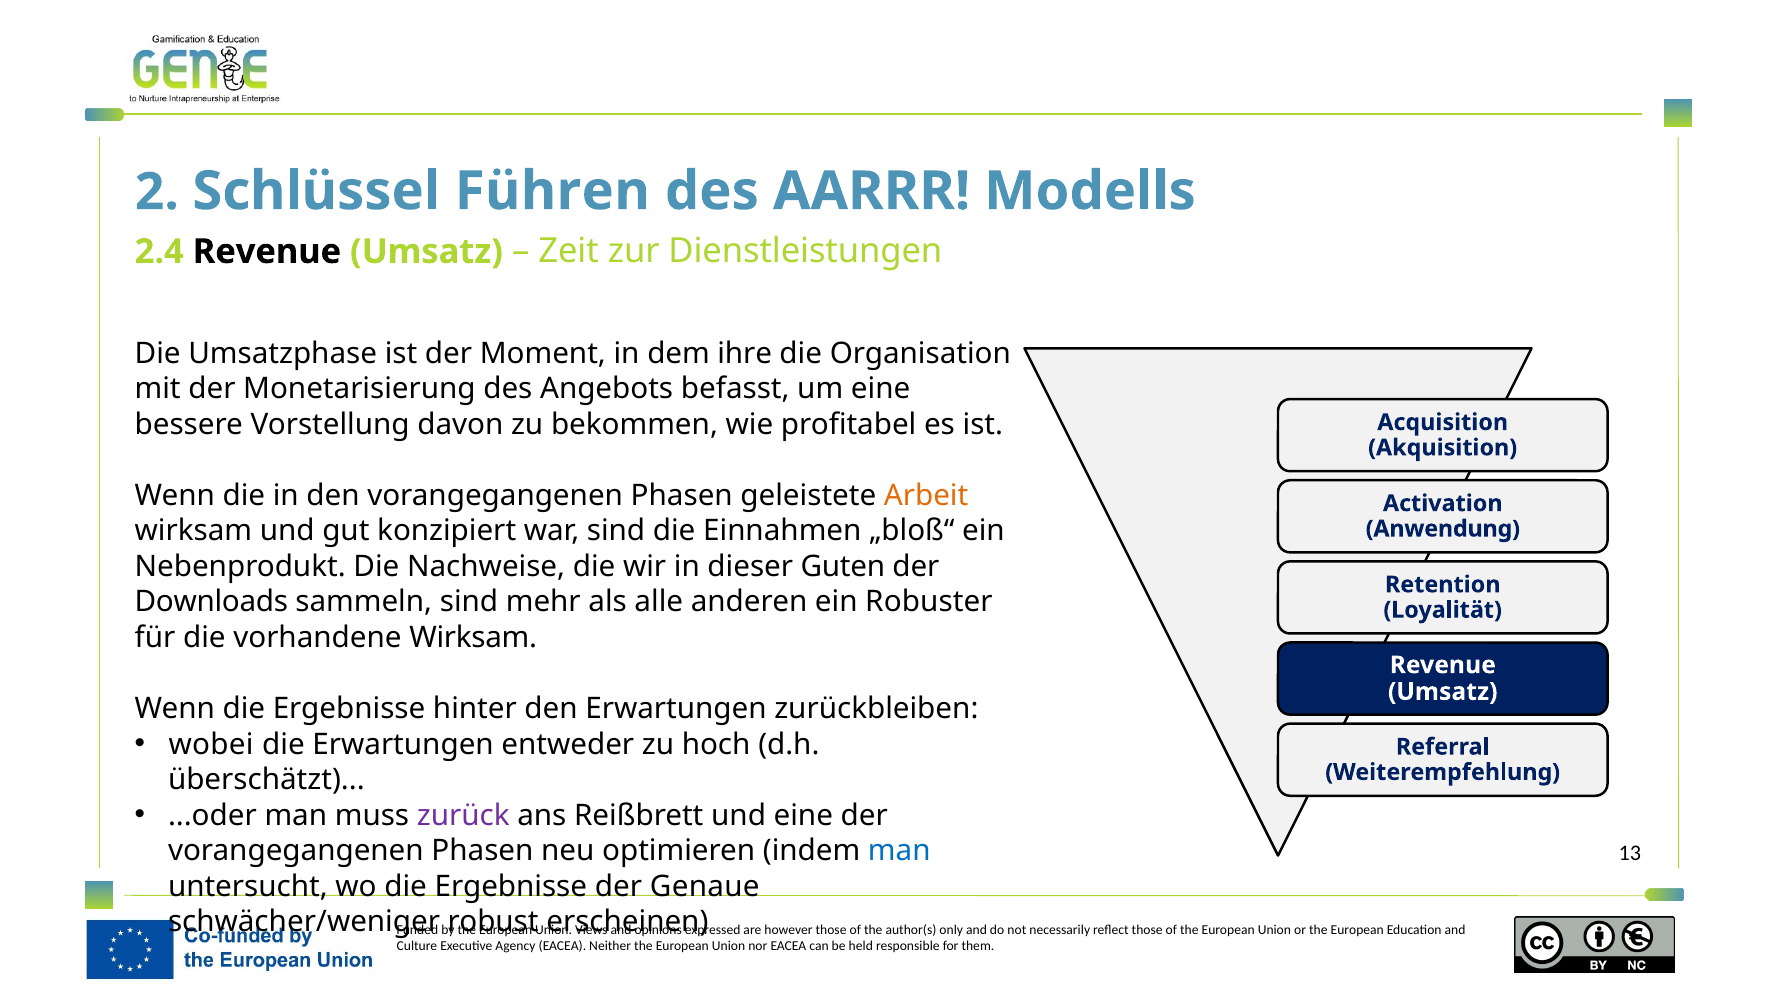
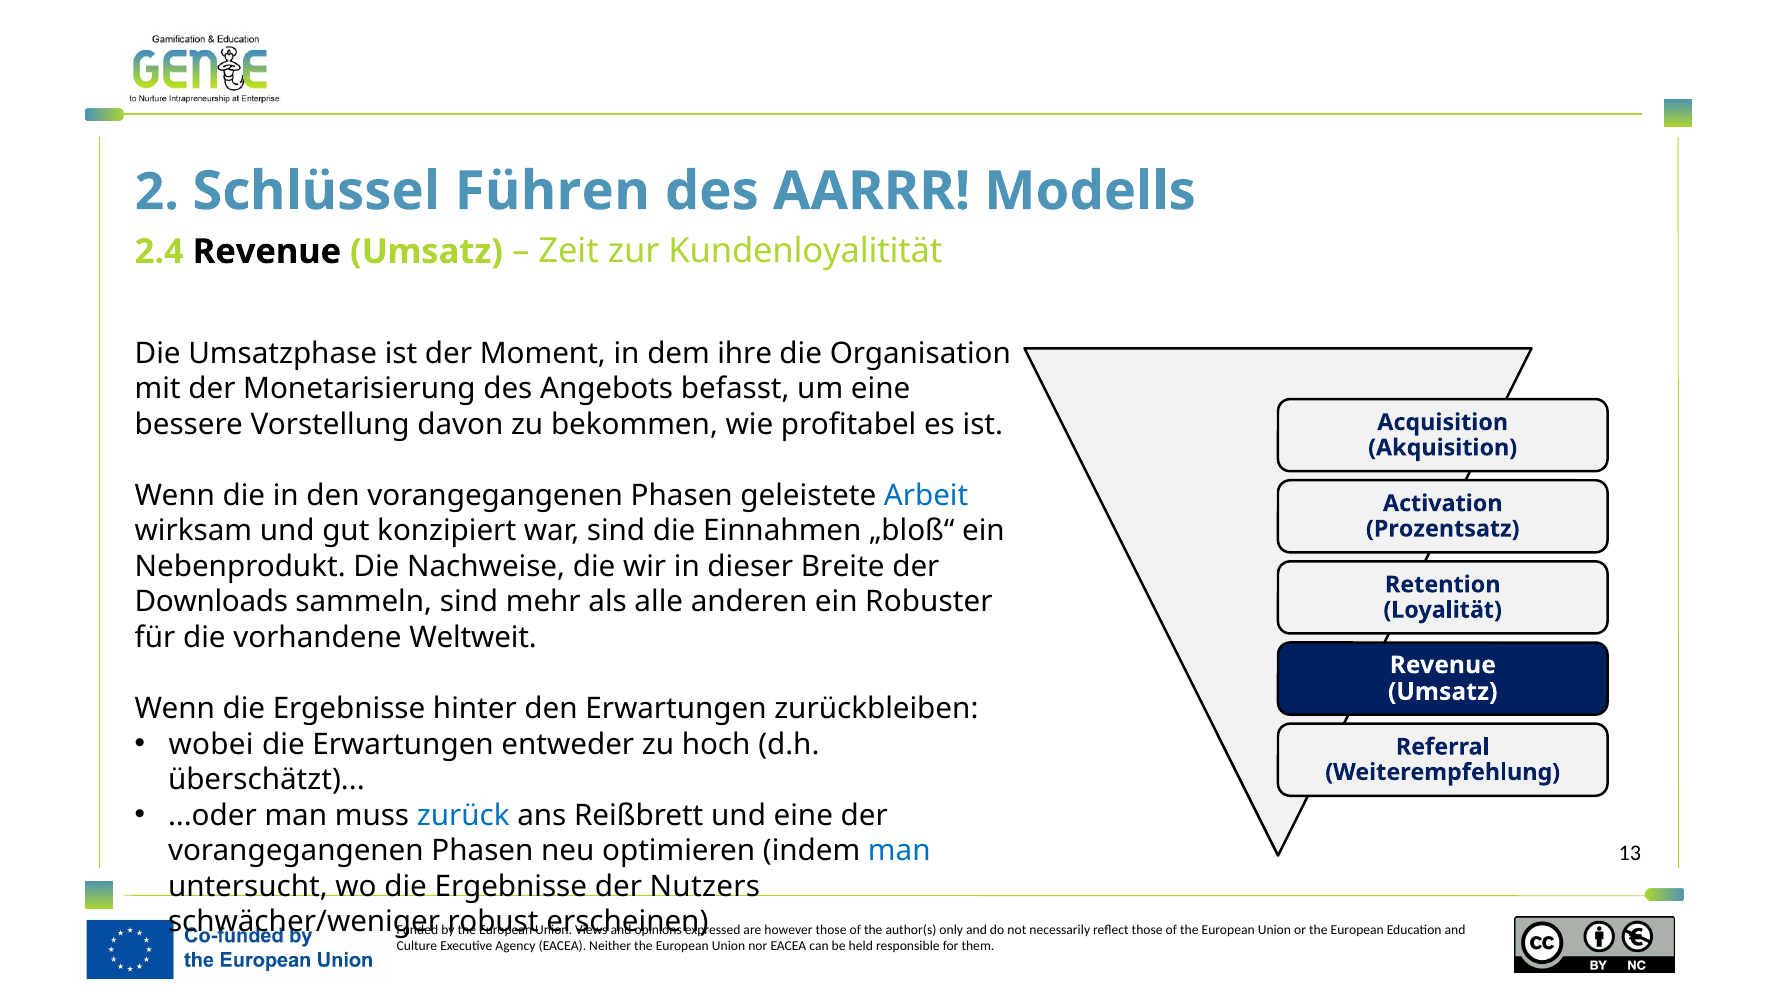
Dienstleistungen: Dienstleistungen -> Kundenloyalitität
Arbeit colour: orange -> blue
Anwendung: Anwendung -> Prozentsatz
Guten: Guten -> Breite
vorhandene Wirksam: Wirksam -> Weltweit
zurück colour: purple -> blue
Genaue: Genaue -> Nutzers
